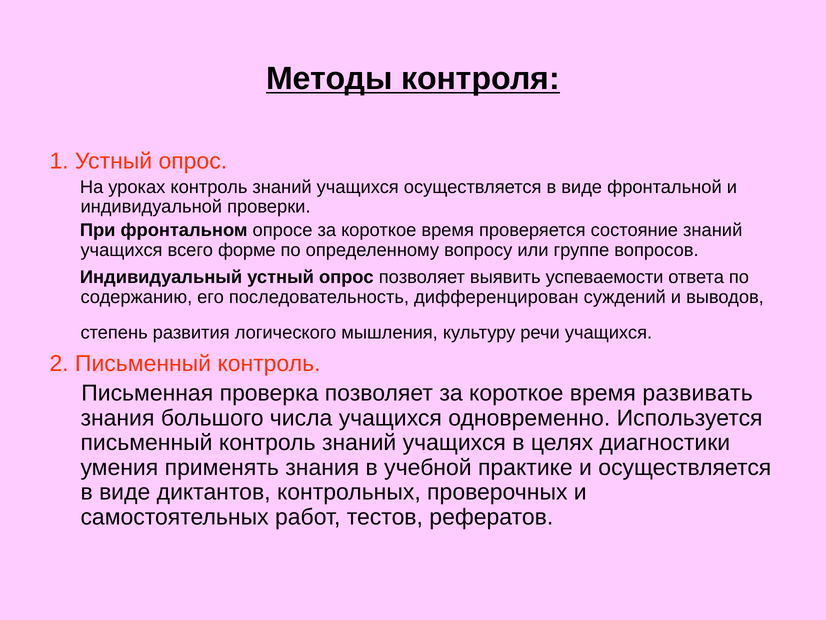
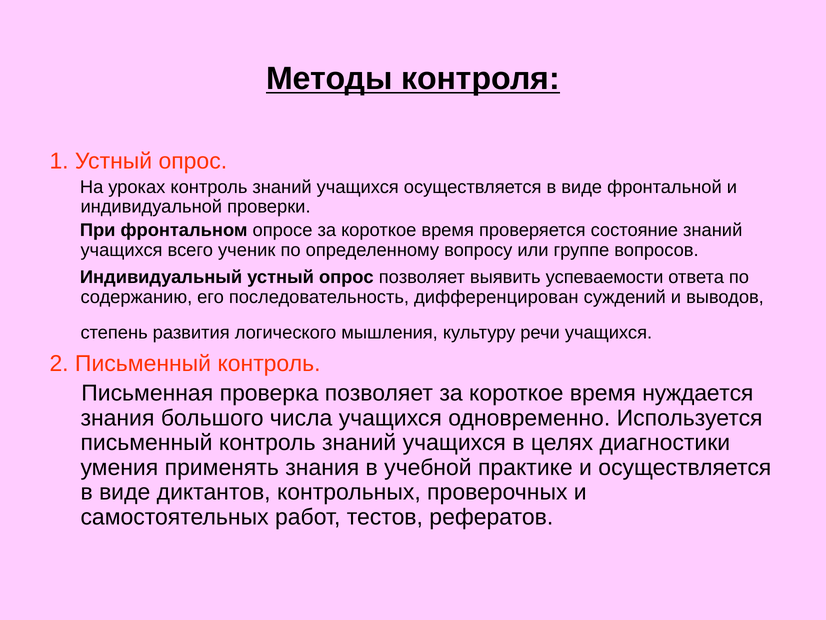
форме: форме -> ученик
развивать: развивать -> нуждается
